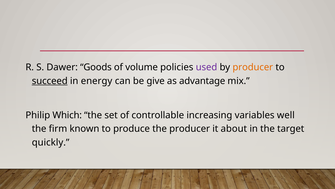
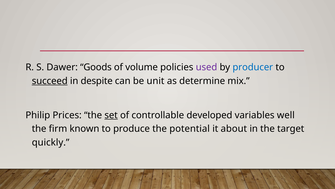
producer at (253, 67) colour: orange -> blue
energy: energy -> despite
give: give -> unit
advantage: advantage -> determine
Which: Which -> Prices
set underline: none -> present
increasing: increasing -> developed
the producer: producer -> potential
